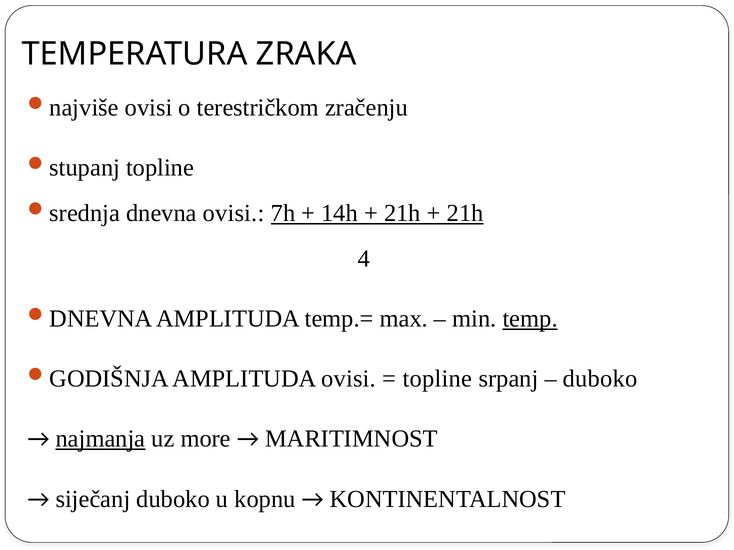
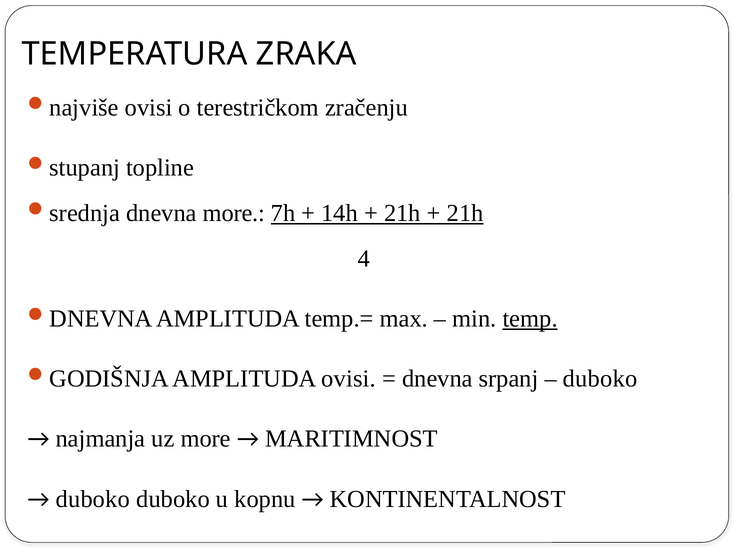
dnevna ovisi: ovisi -> more
topline at (437, 379): topline -> dnevna
najmanja underline: present -> none
siječanj at (93, 499): siječanj -> duboko
